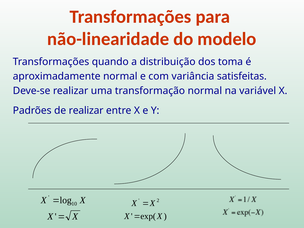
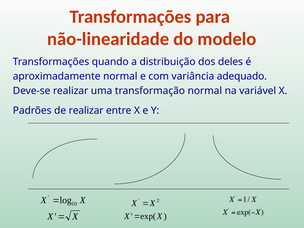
toma: toma -> deles
satisfeitas: satisfeitas -> adequado
